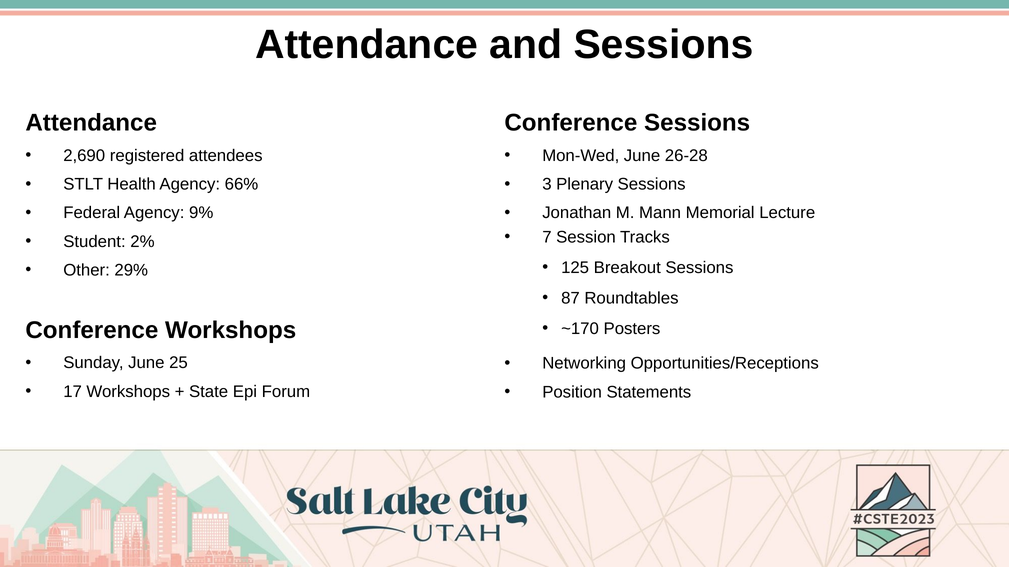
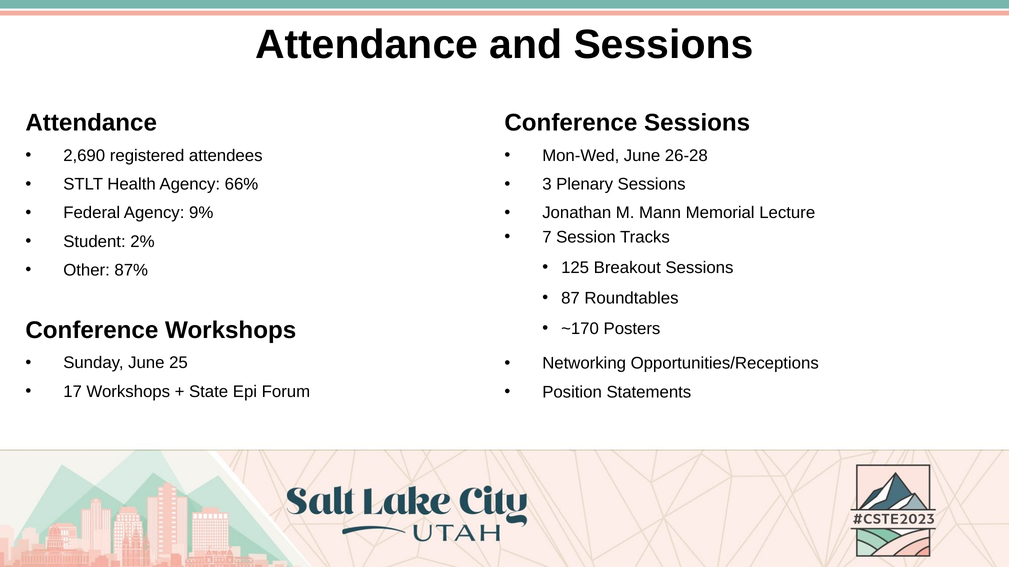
29%: 29% -> 87%
